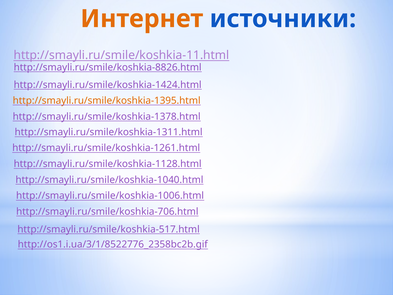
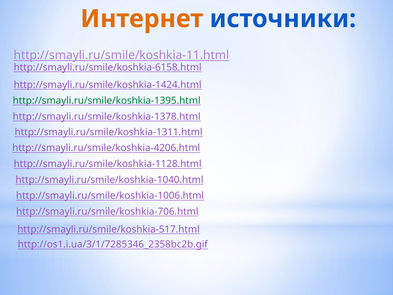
http://smayli.ru/smile/koshkia-8826.html: http://smayli.ru/smile/koshkia-8826.html -> http://smayli.ru/smile/koshkia-6158.html
http://smayli.ru/smile/koshkia-1395.html colour: orange -> green
http://smayli.ru/smile/koshkia-1261.html: http://smayli.ru/smile/koshkia-1261.html -> http://smayli.ru/smile/koshkia-4206.html
http://os1.i.ua/3/1/8522776_2358bc2b.gif: http://os1.i.ua/3/1/8522776_2358bc2b.gif -> http://os1.i.ua/3/1/7285346_2358bc2b.gif
